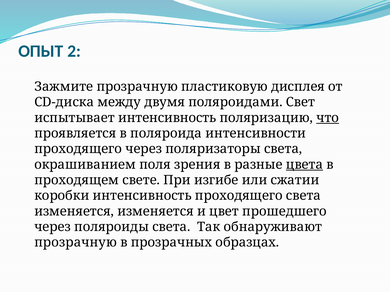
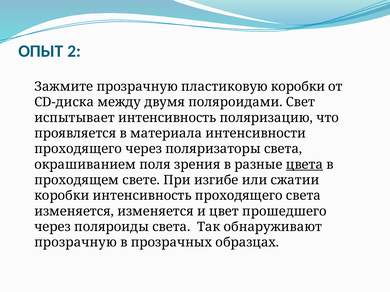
пластиковую дисплея: дисплея -> коробки
что underline: present -> none
поляроида: поляроида -> материала
